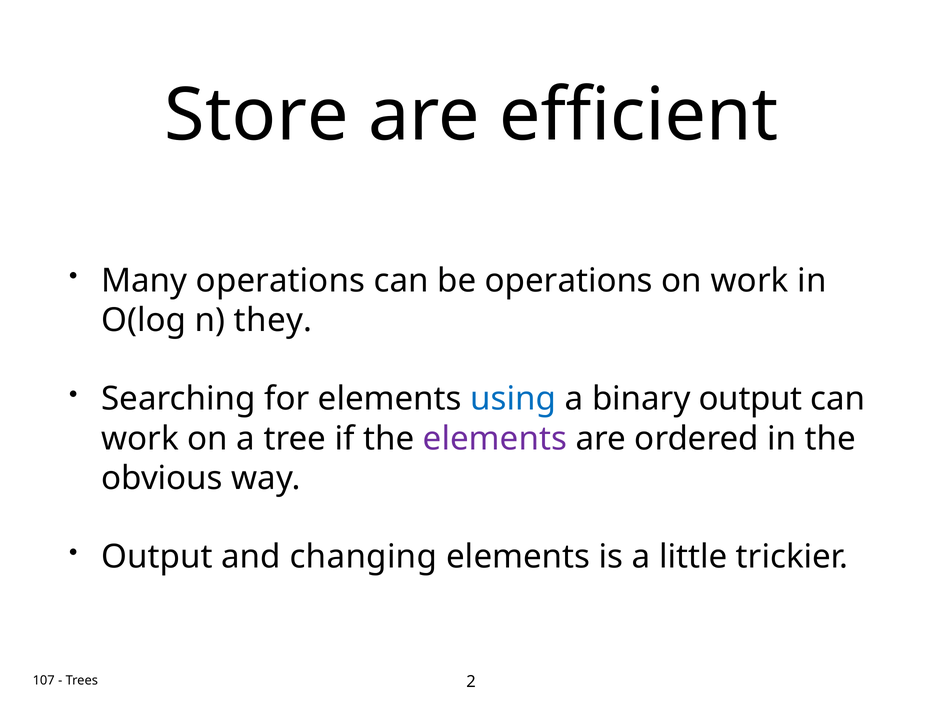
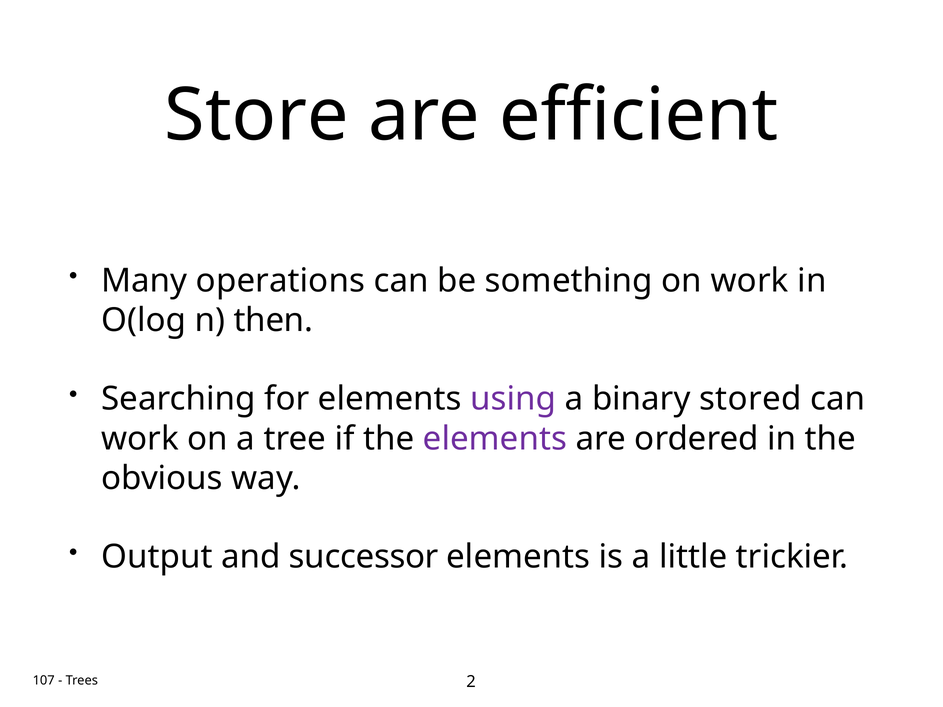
be operations: operations -> something
they: they -> then
using colour: blue -> purple
binary output: output -> stored
changing: changing -> successor
